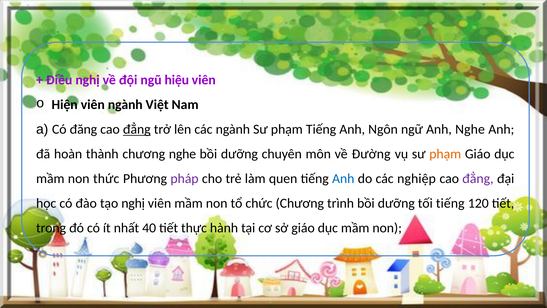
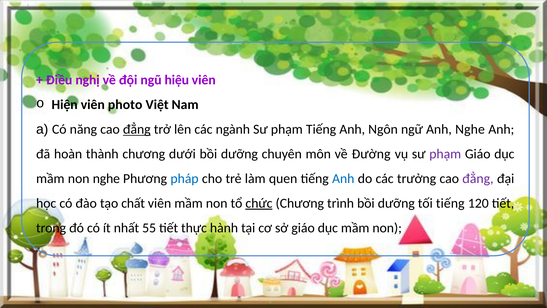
viên ngành: ngành -> photo
đăng: đăng -> năng
chương nghe: nghe -> dưới
phạm at (445, 154) colour: orange -> purple
non thức: thức -> nghe
pháp colour: purple -> blue
nghiệp: nghiệp -> trưởng
tạo nghị: nghị -> chất
chức underline: none -> present
40: 40 -> 55
